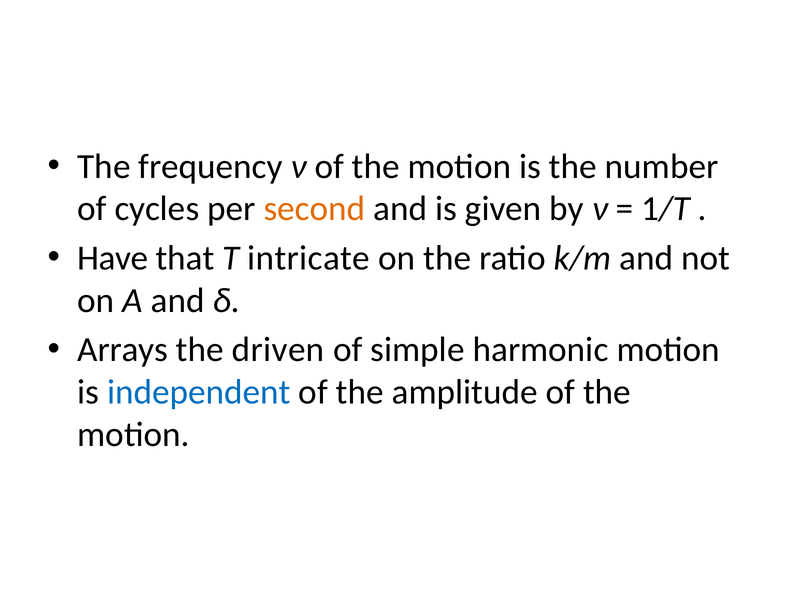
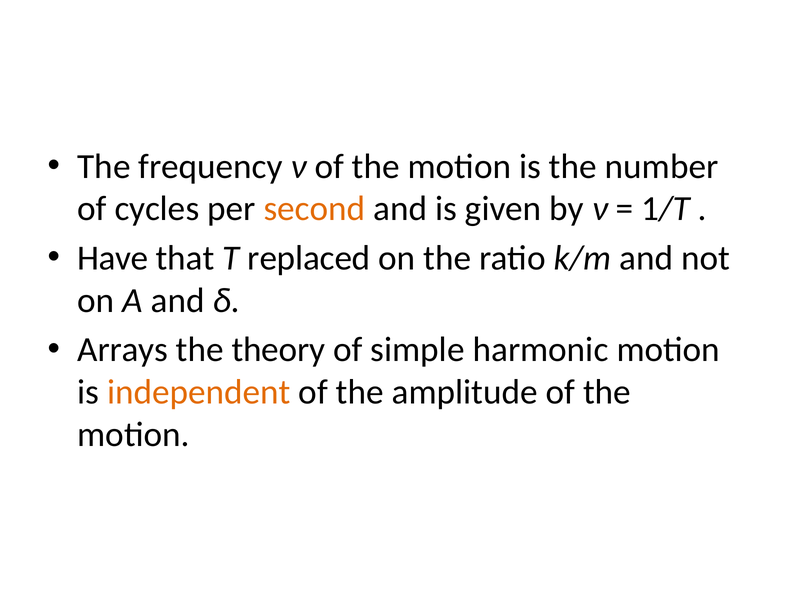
intricate: intricate -> replaced
driven: driven -> theory
independent colour: blue -> orange
